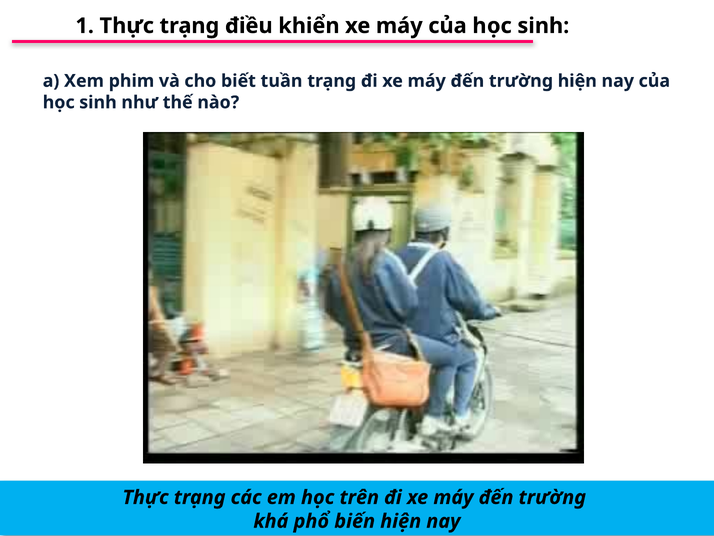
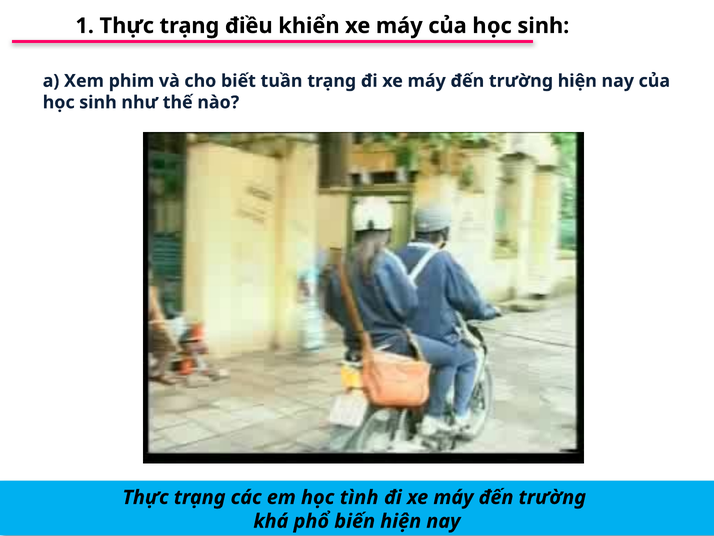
trên: trên -> tình
